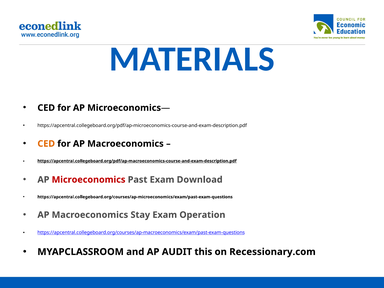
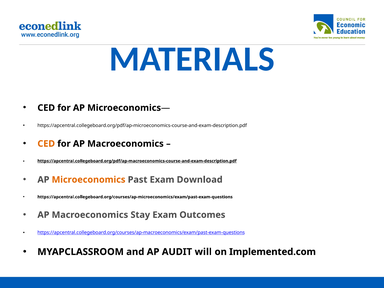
Microeconomics colour: red -> orange
Operation: Operation -> Outcomes
this: this -> will
Recessionary.com: Recessionary.com -> Implemented.com
